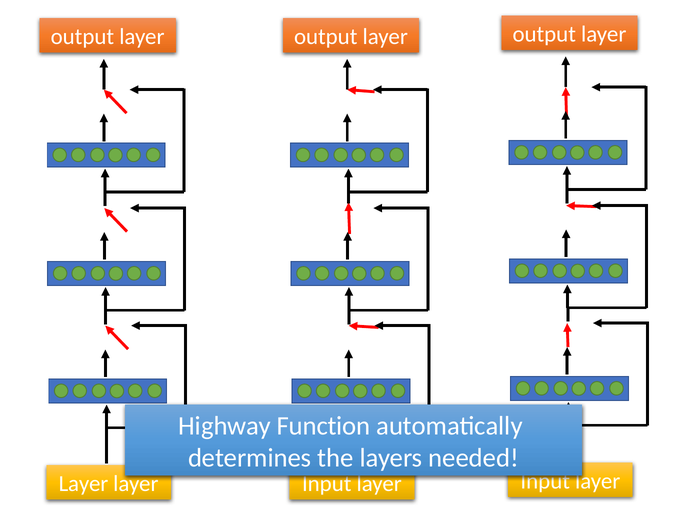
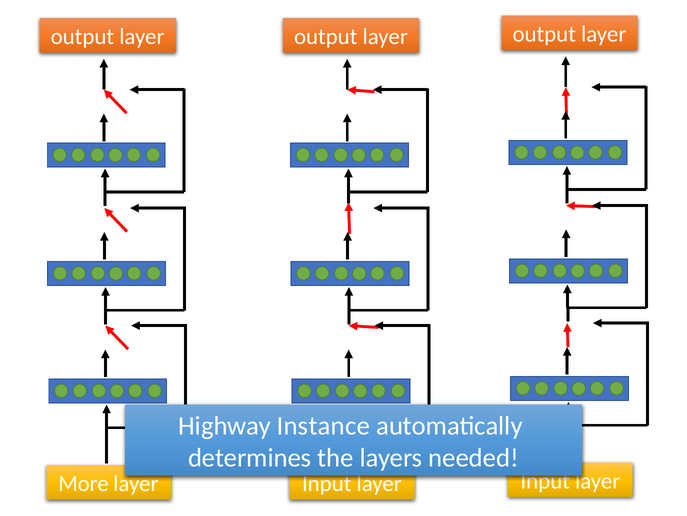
Function: Function -> Instance
Layer at (83, 483): Layer -> More
